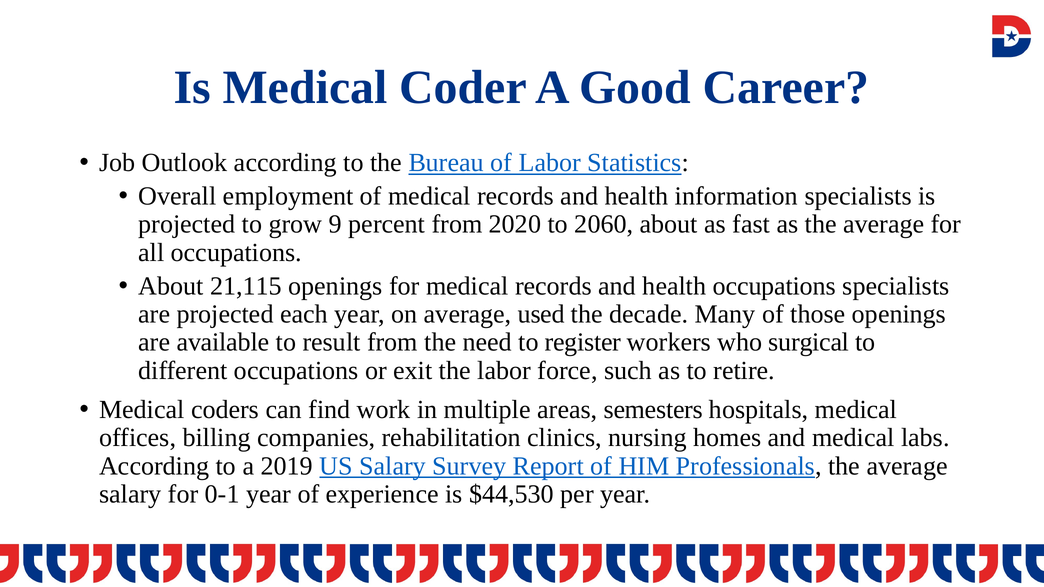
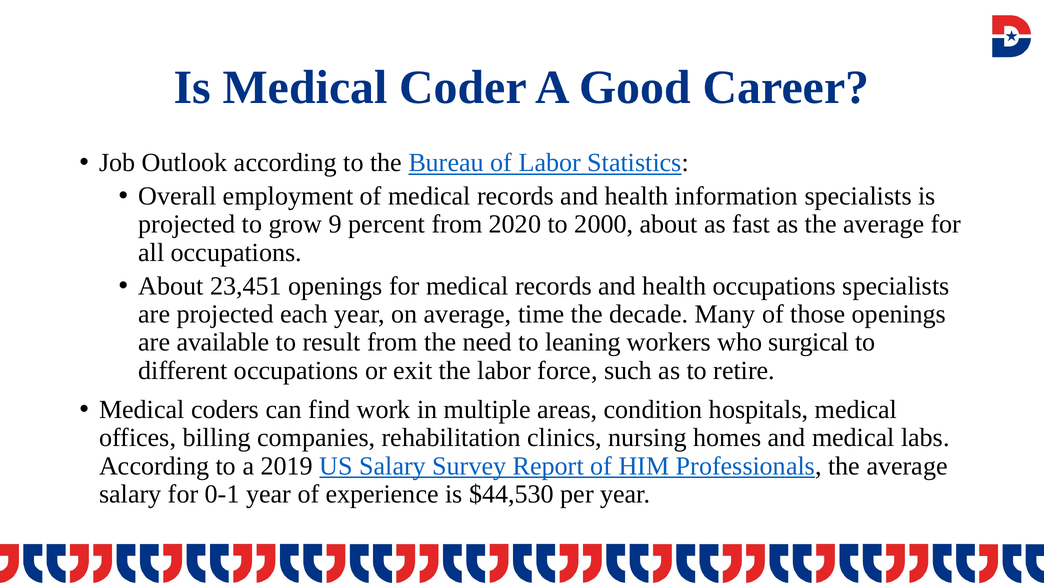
2060: 2060 -> 2000
21,115: 21,115 -> 23,451
used: used -> time
register: register -> leaning
semesters: semesters -> condition
